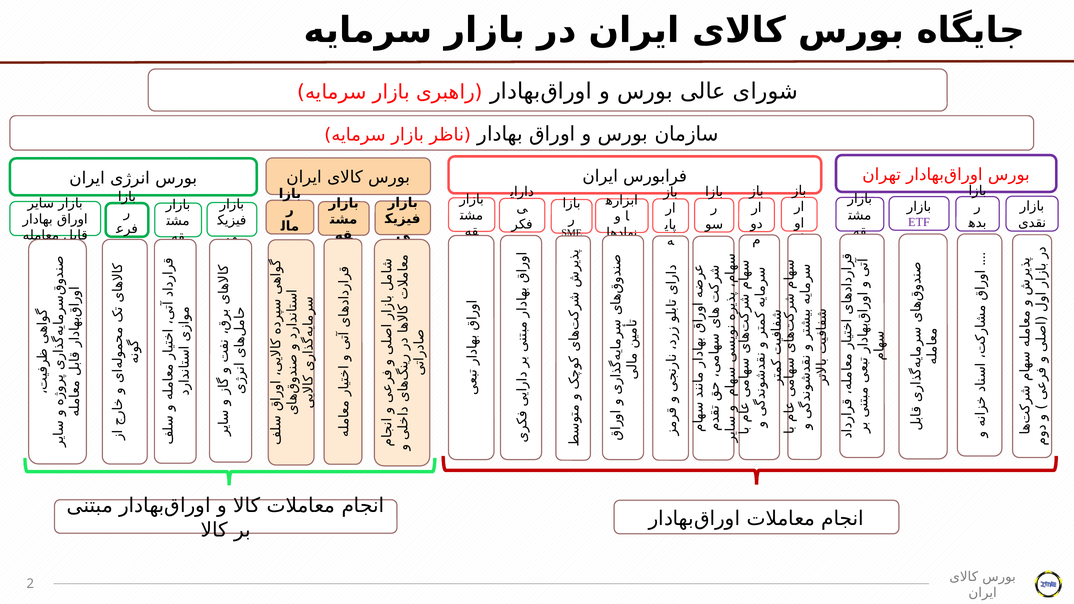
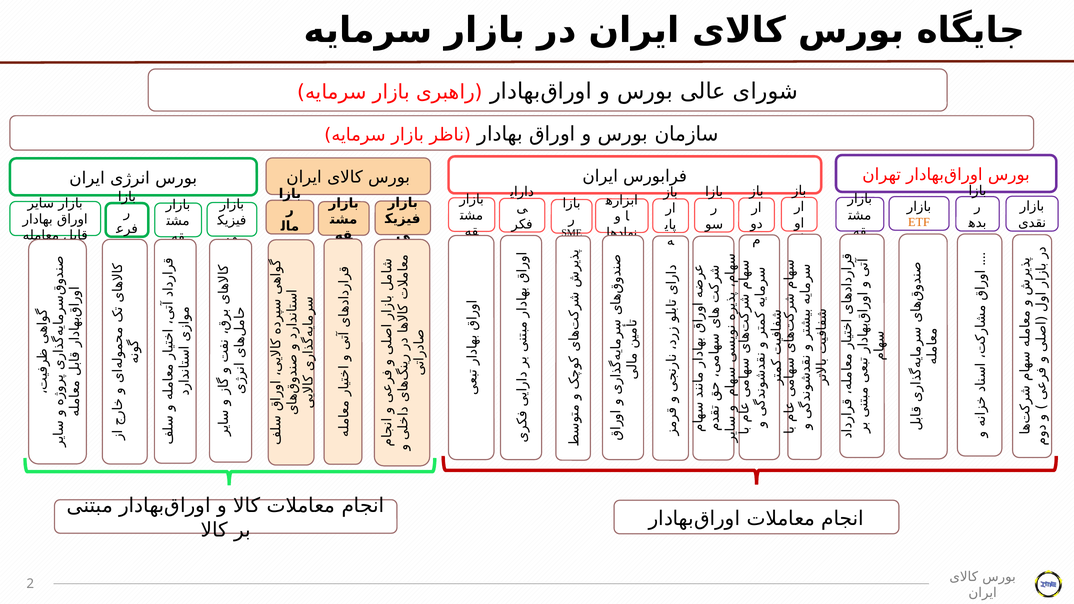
ETF colour: purple -> orange
